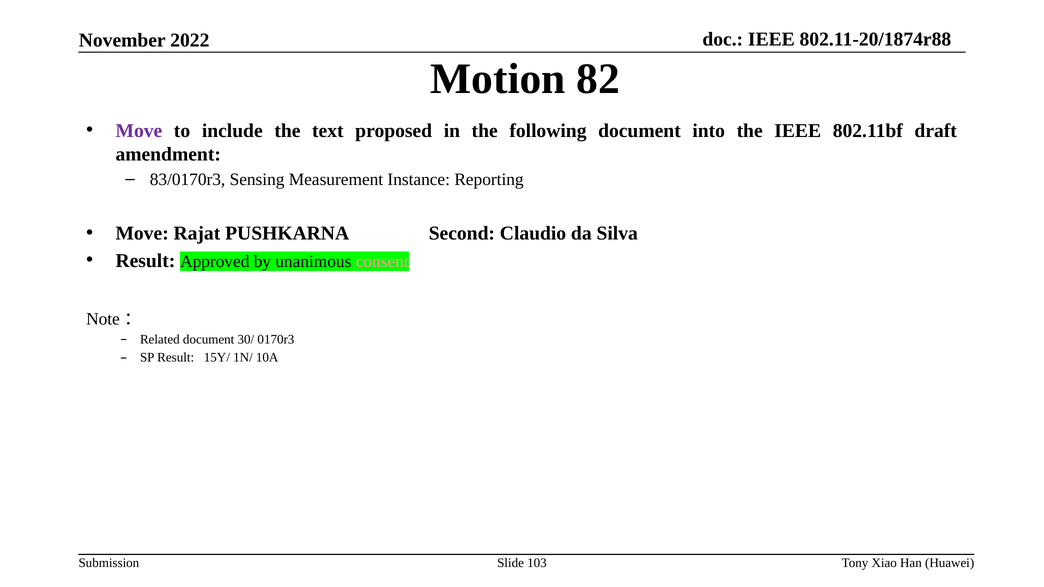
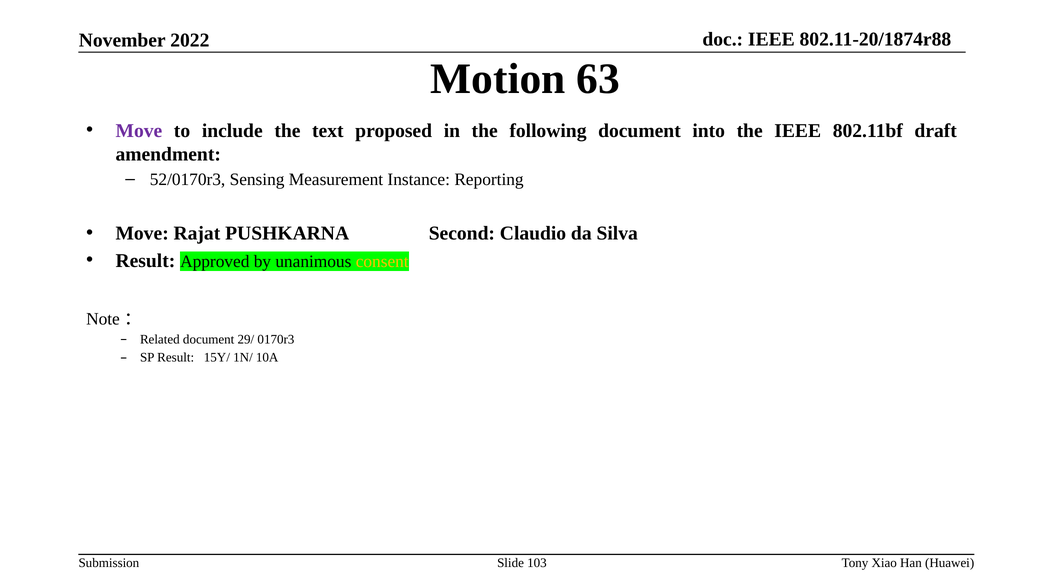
82: 82 -> 63
83/0170r3: 83/0170r3 -> 52/0170r3
consent colour: pink -> yellow
30/: 30/ -> 29/
